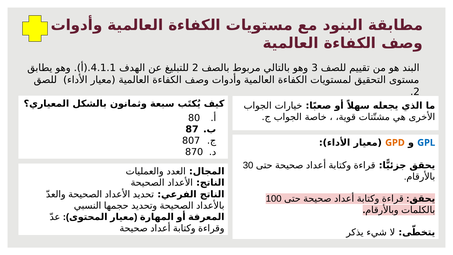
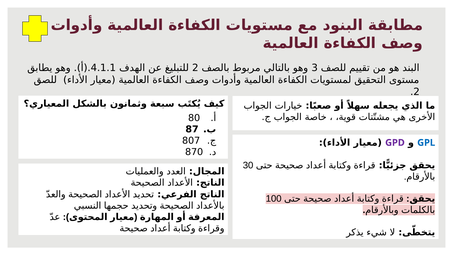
GPD colour: orange -> purple
